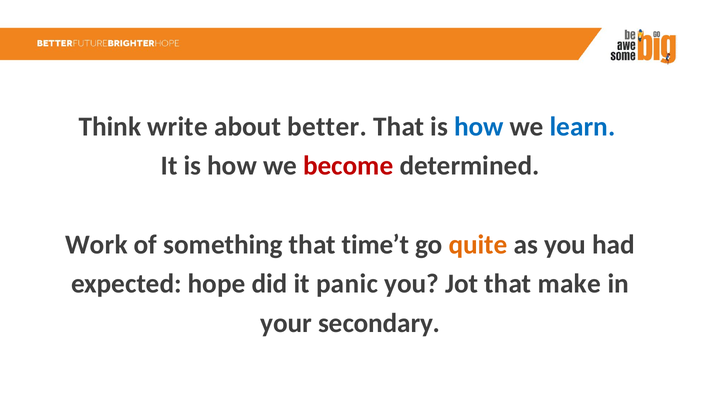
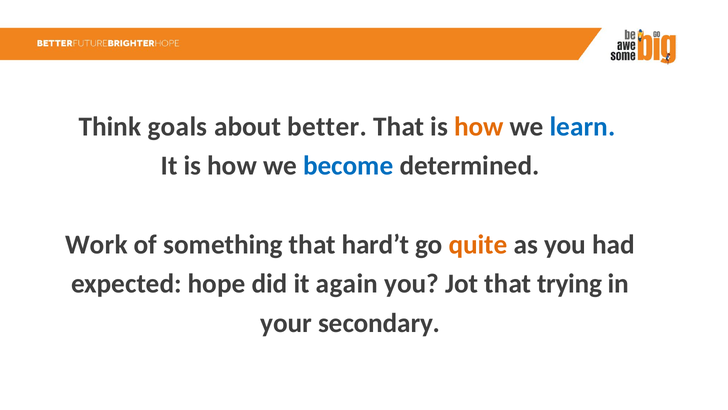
write: write -> goals
how at (479, 126) colour: blue -> orange
become colour: red -> blue
time’t: time’t -> hard’t
panic: panic -> again
make: make -> trying
